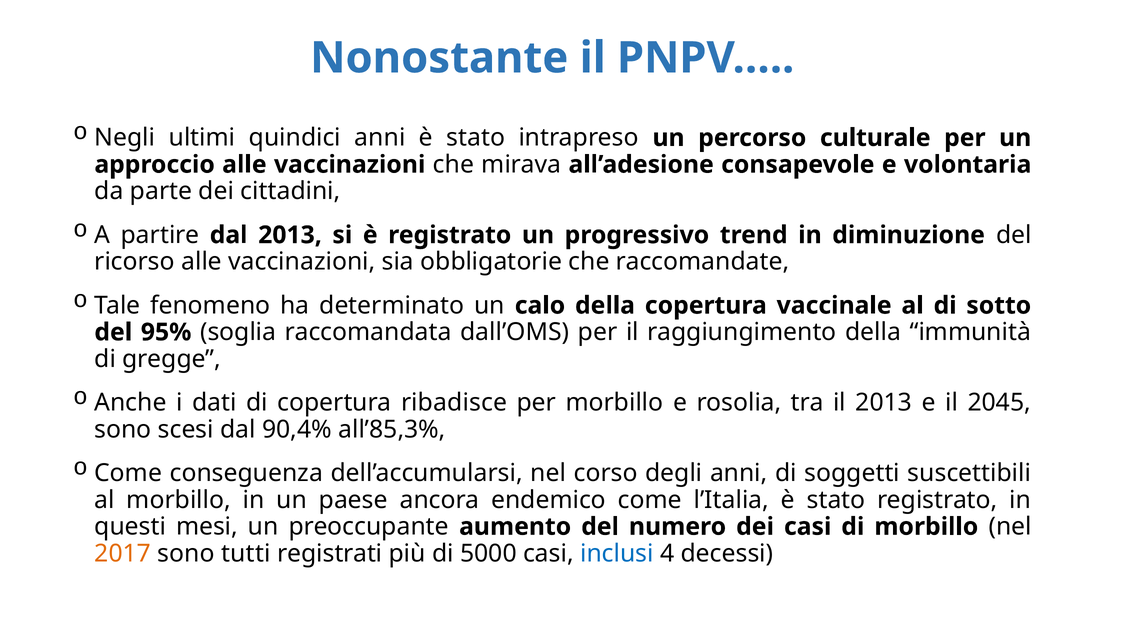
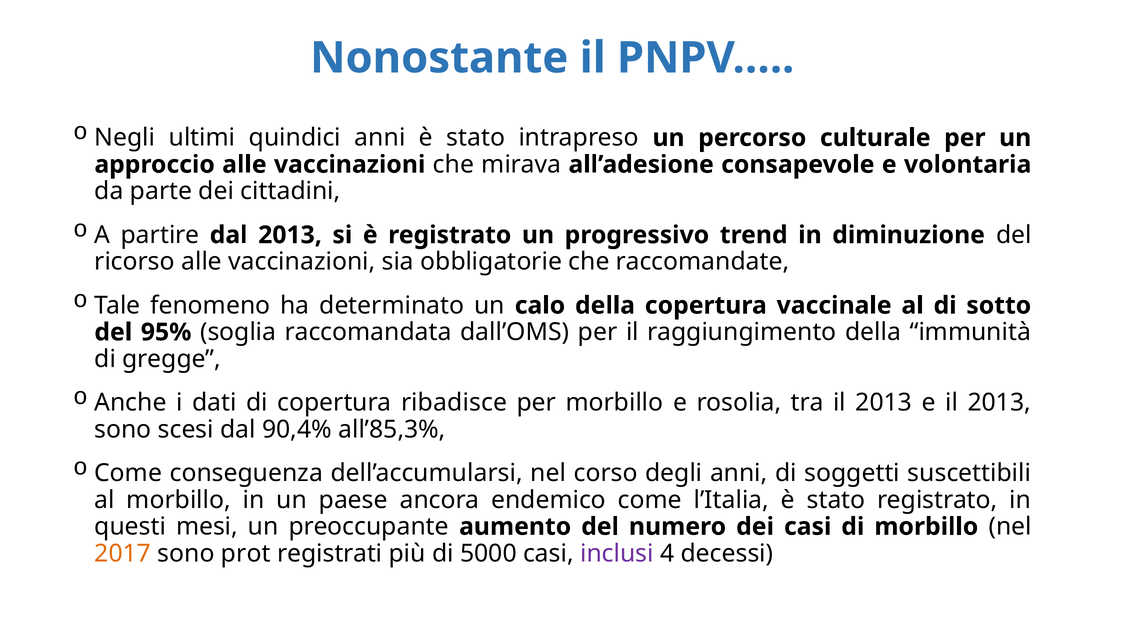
e il 2045: 2045 -> 2013
tutti: tutti -> prot
inclusi colour: blue -> purple
